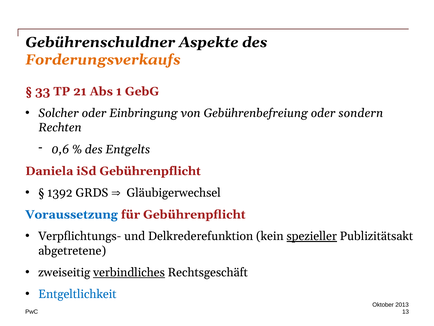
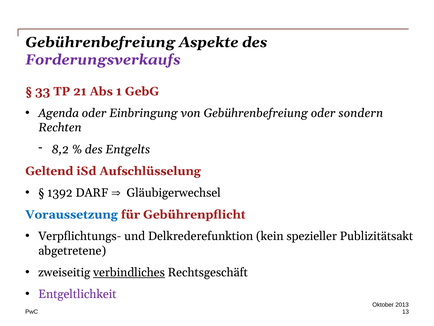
Gebührenschuldner at (100, 42): Gebührenschuldner -> Gebührenbefreiung
Forderungsverkaufs colour: orange -> purple
Solcher: Solcher -> Agenda
0,6: 0,6 -> 8,2
Daniela: Daniela -> Geltend
iSd Gebührenpflicht: Gebührenpflicht -> Aufschlüsselung
GRDS: GRDS -> DARF
spezieller underline: present -> none
Entgeltlichkeit colour: blue -> purple
